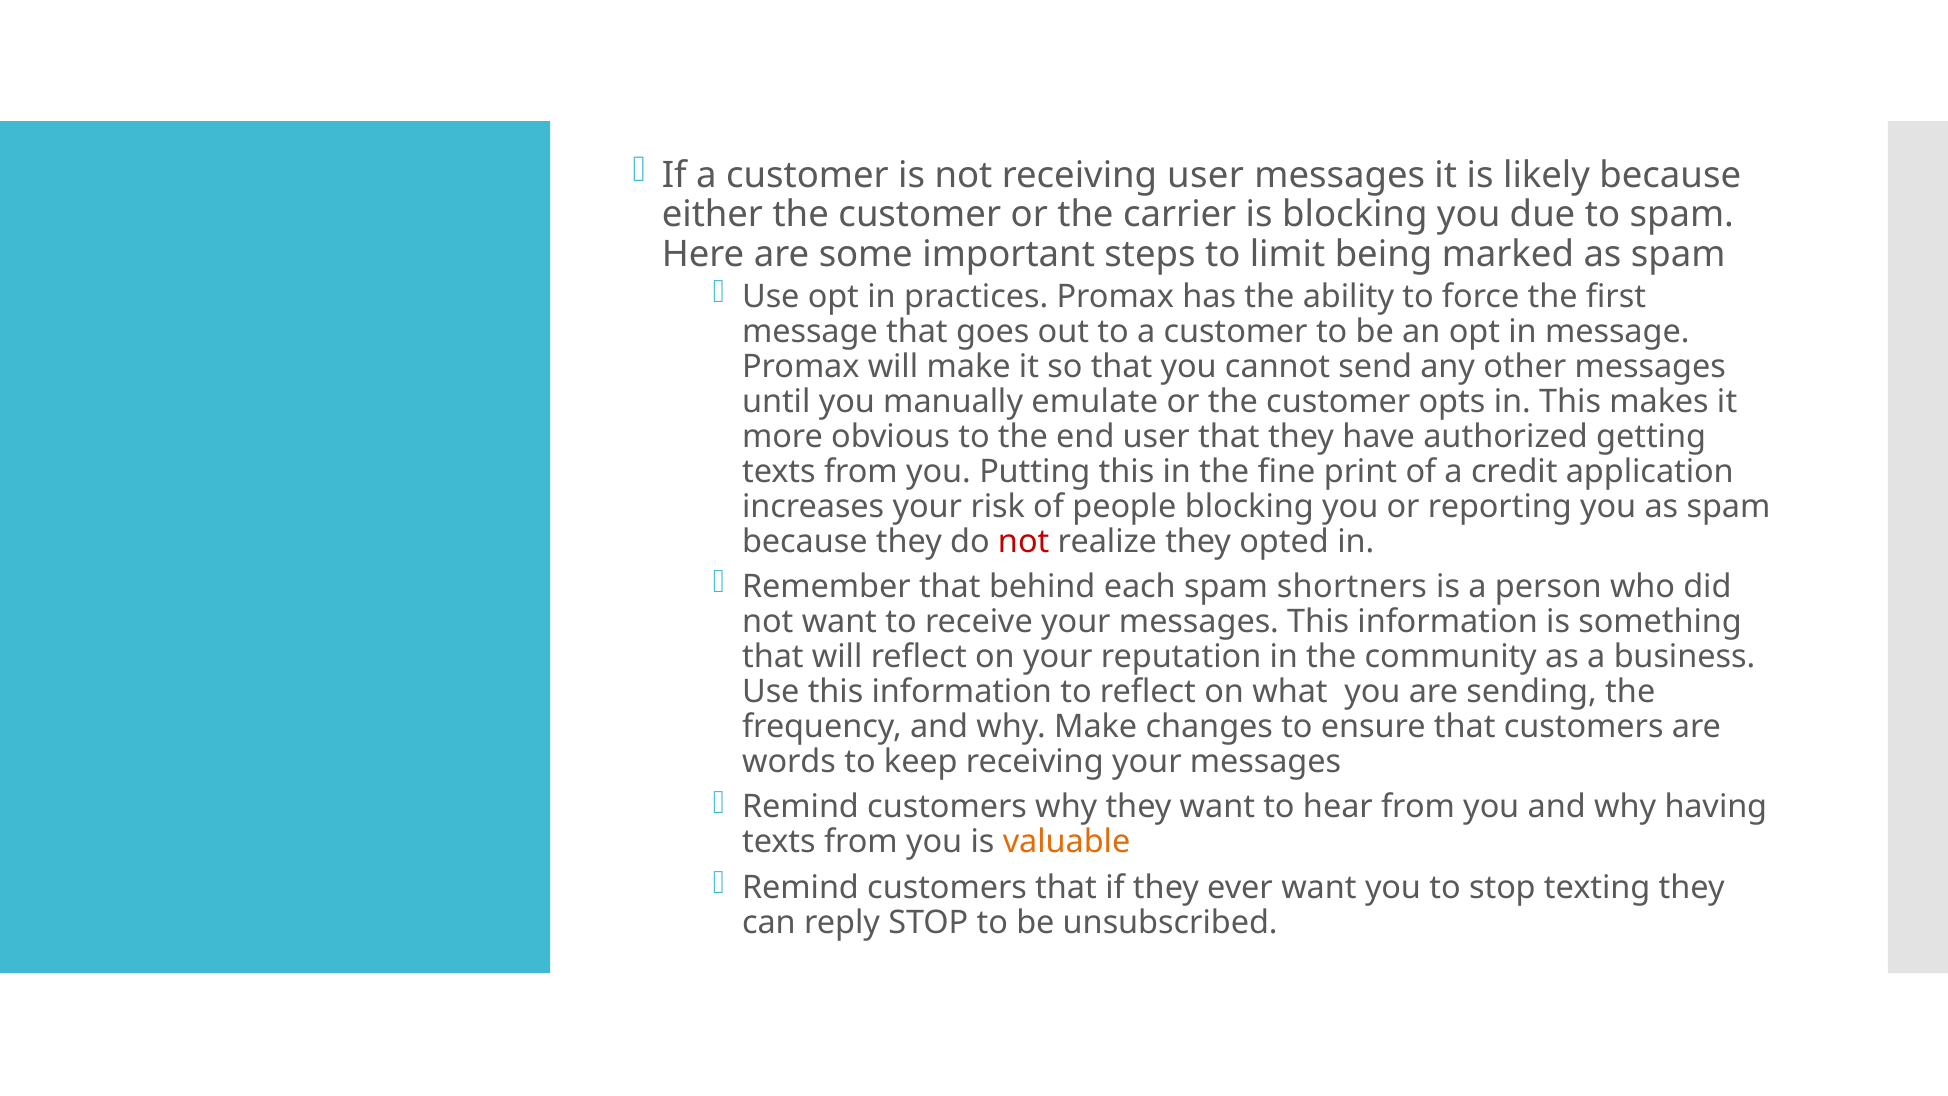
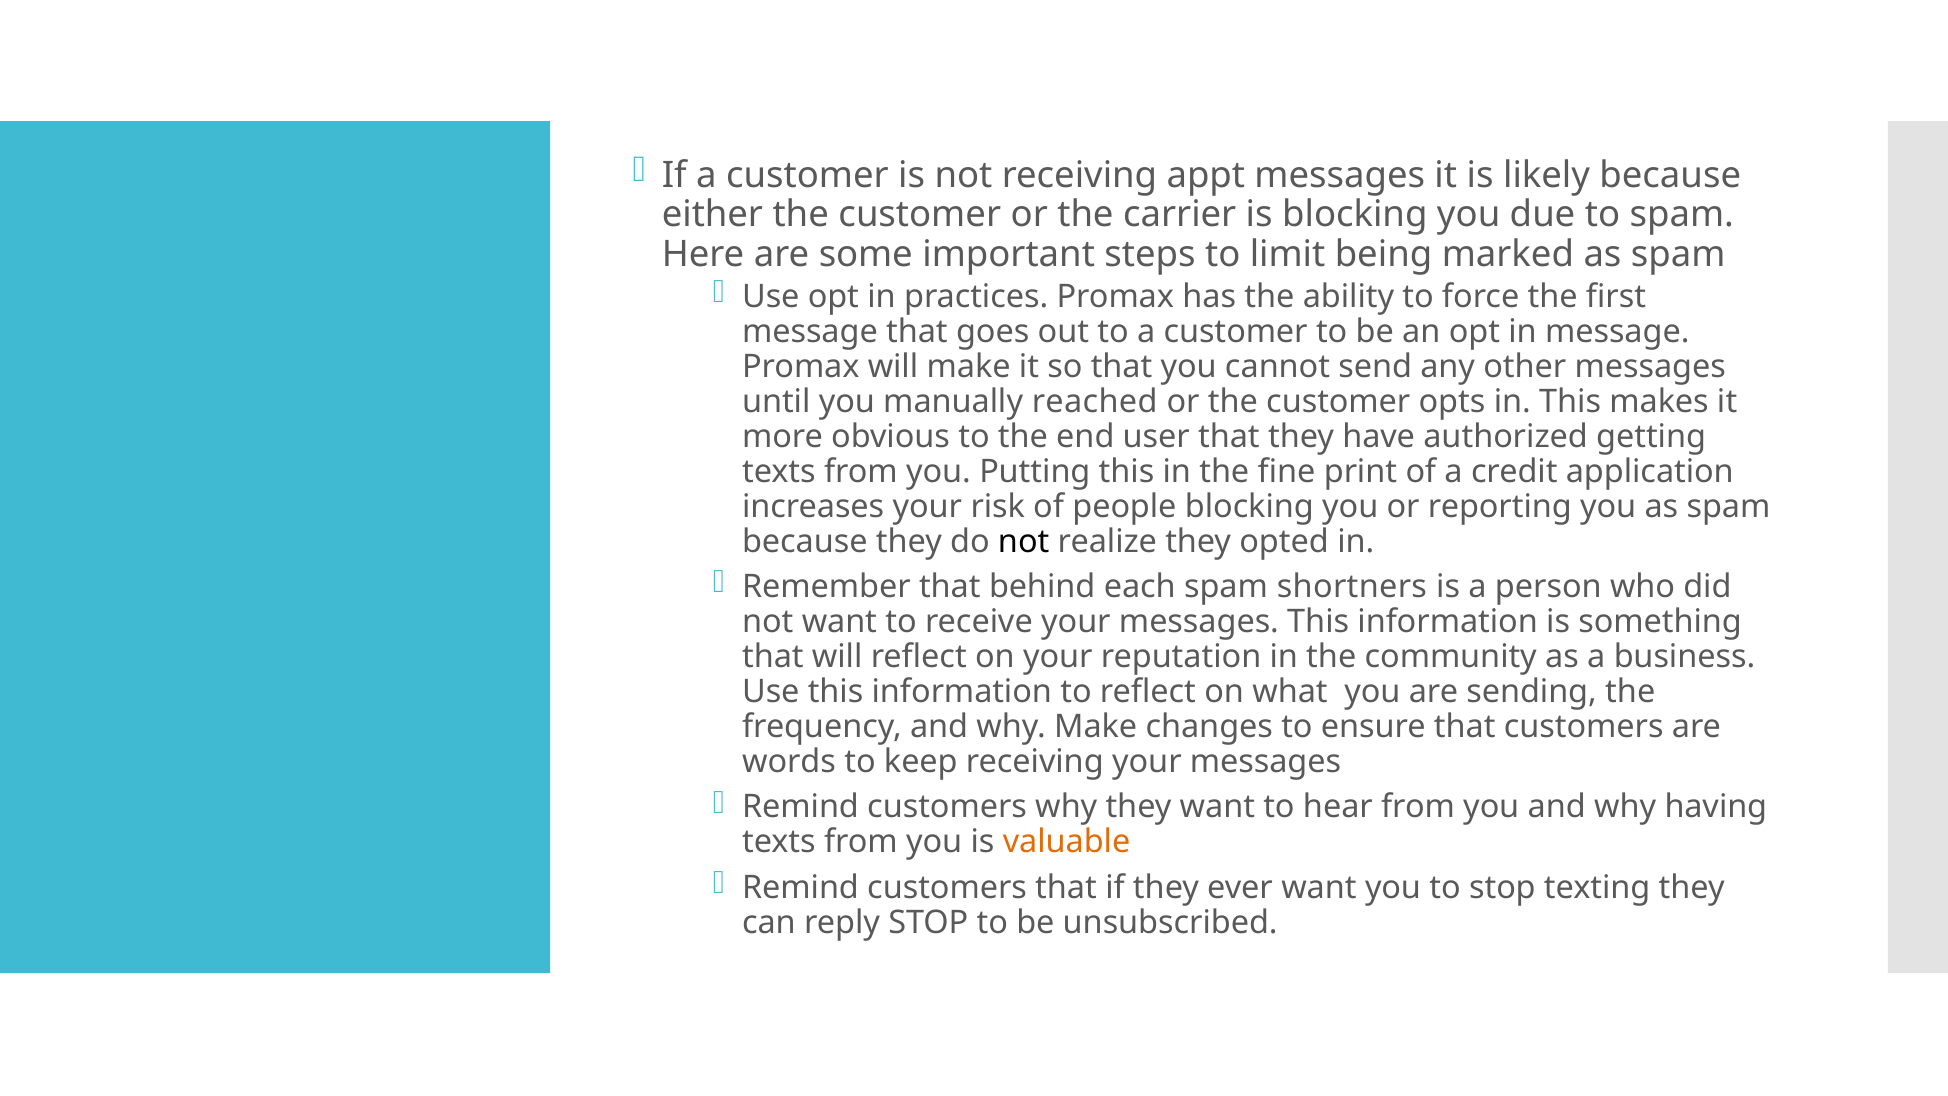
receiving user: user -> appt
emulate: emulate -> reached
not at (1024, 542) colour: red -> black
